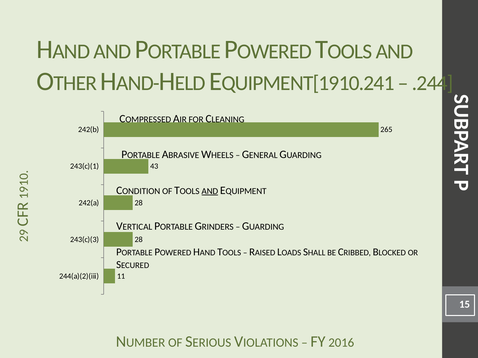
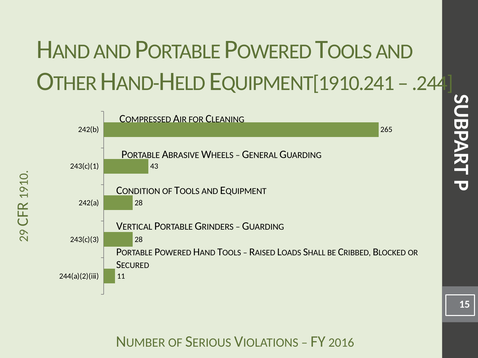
AND at (210, 191) underline: present -> none
